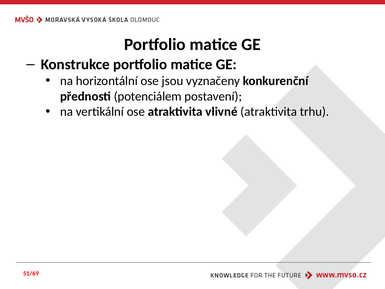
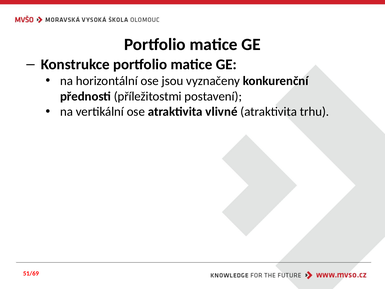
potenciálem: potenciálem -> příležitostmi
